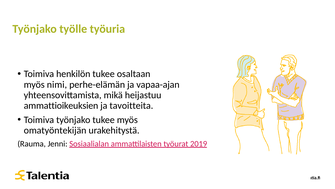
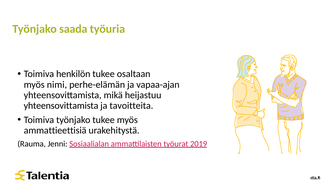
työlle: työlle -> saada
ammattioikeuksien at (61, 105): ammattioikeuksien -> yhteensovittamista
omatyöntekijän: omatyöntekijän -> ammattieettisiä
